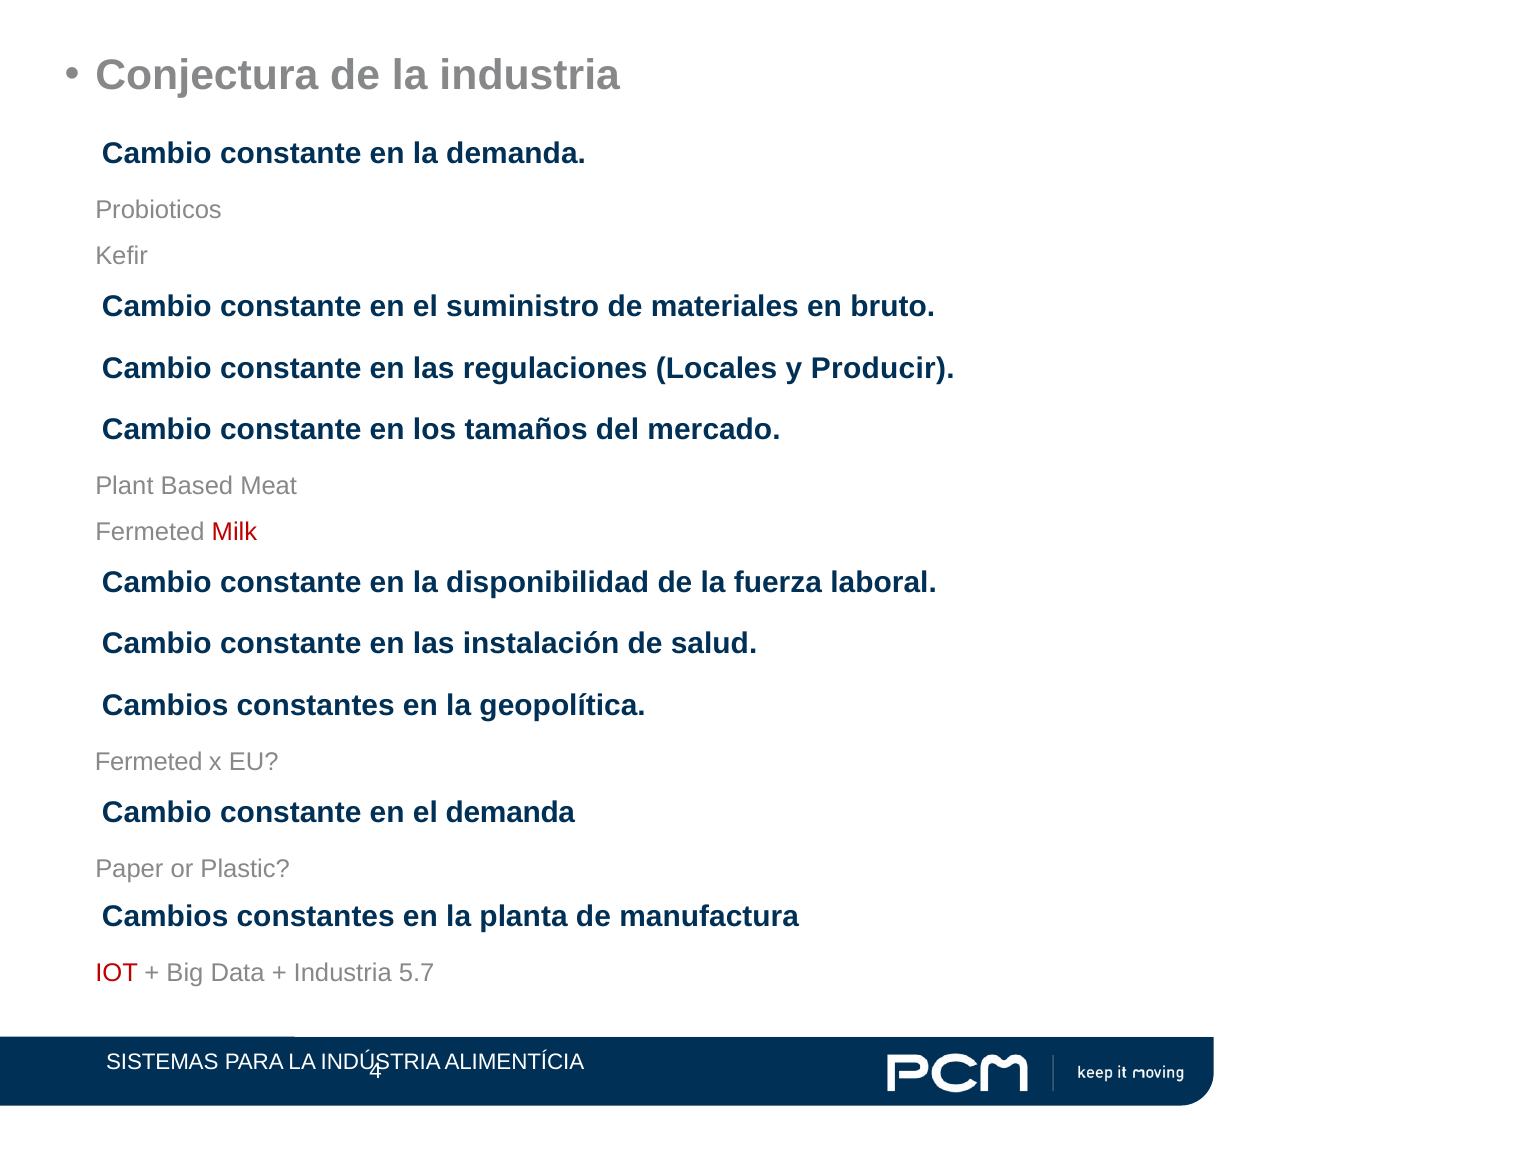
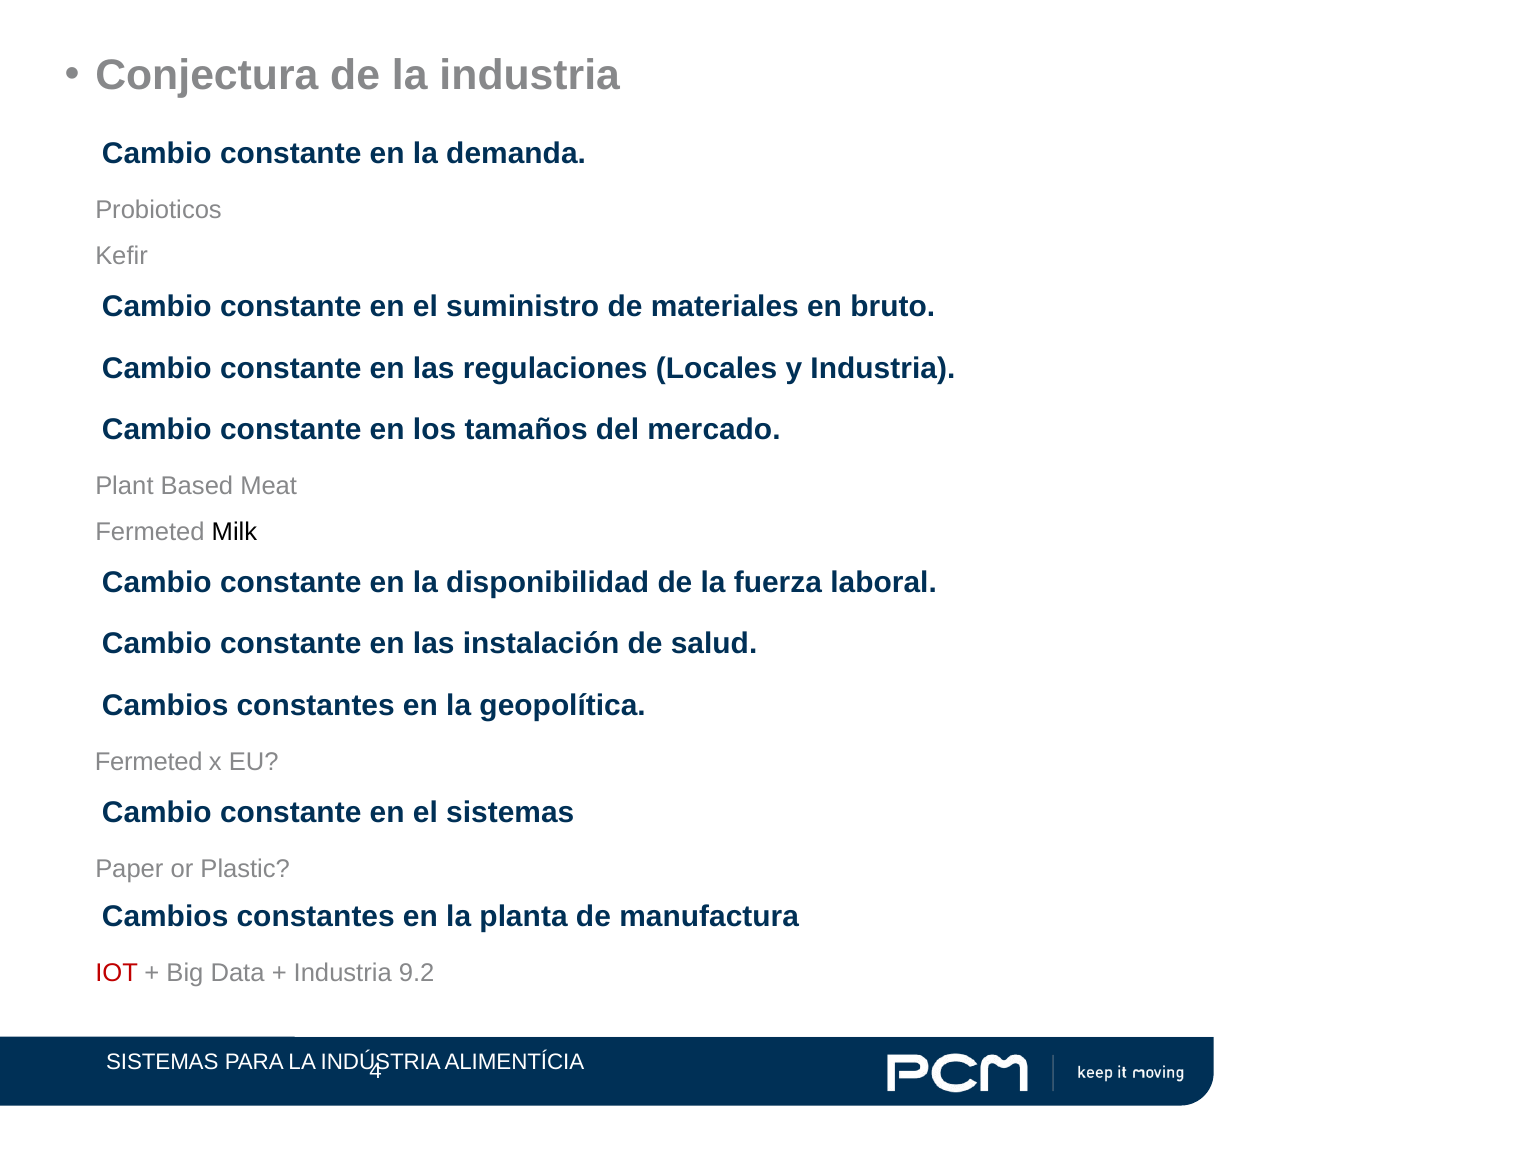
y Producir: Producir -> Industria
Milk colour: red -> black
el demanda: demanda -> sistemas
5.7: 5.7 -> 9.2
